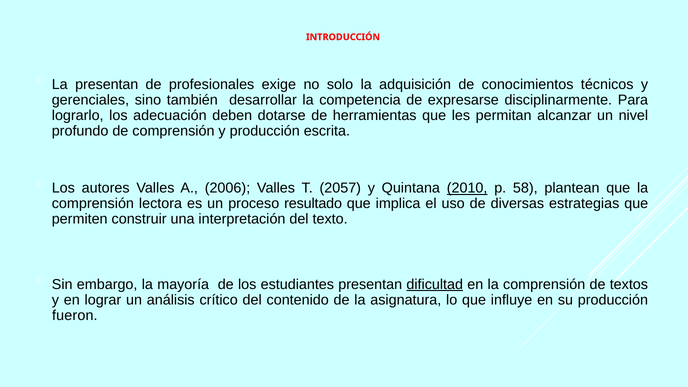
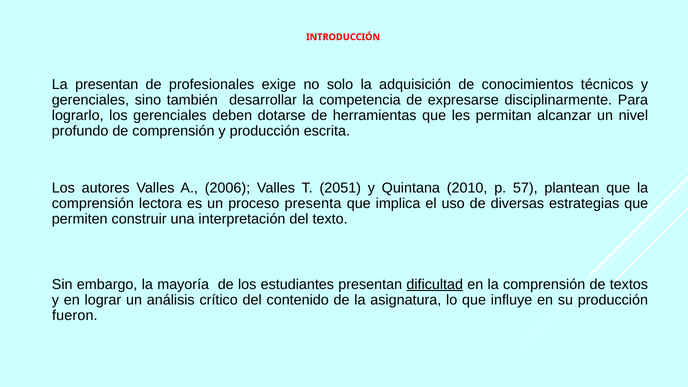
los adecuación: adecuación -> gerenciales
2057: 2057 -> 2051
2010 underline: present -> none
58: 58 -> 57
resultado: resultado -> presenta
